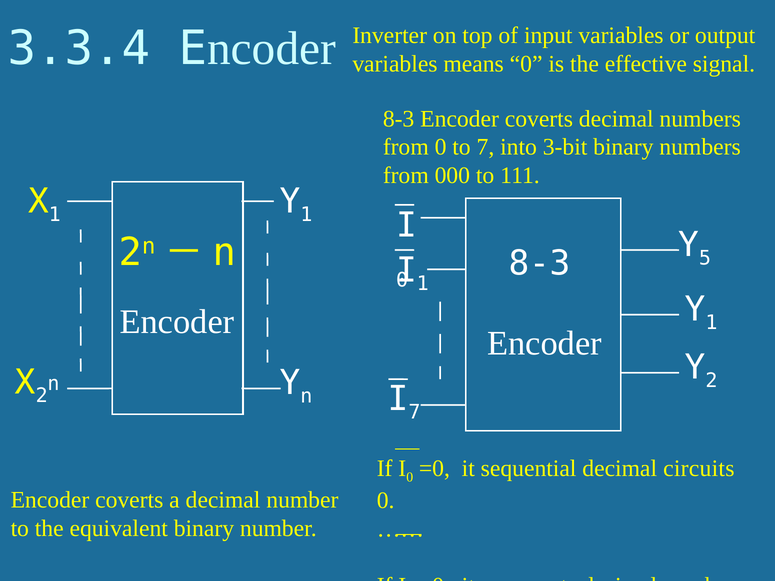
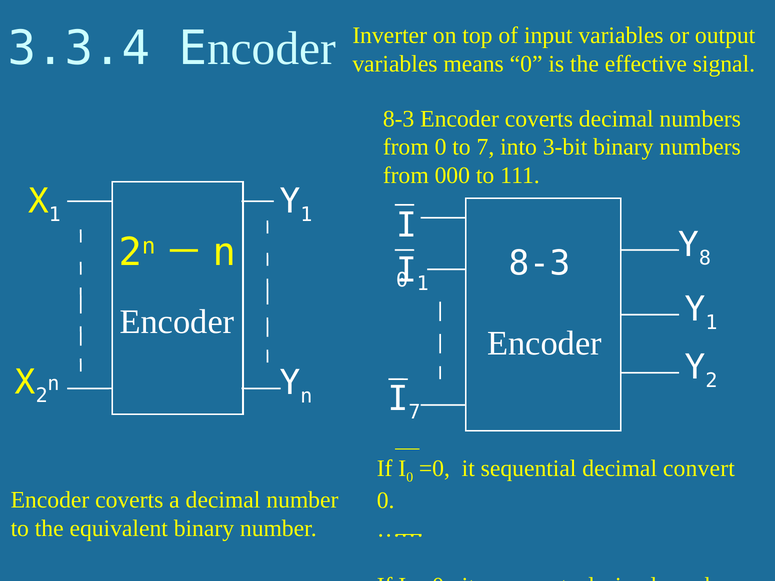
5: 5 -> 8
circuits: circuits -> convert
